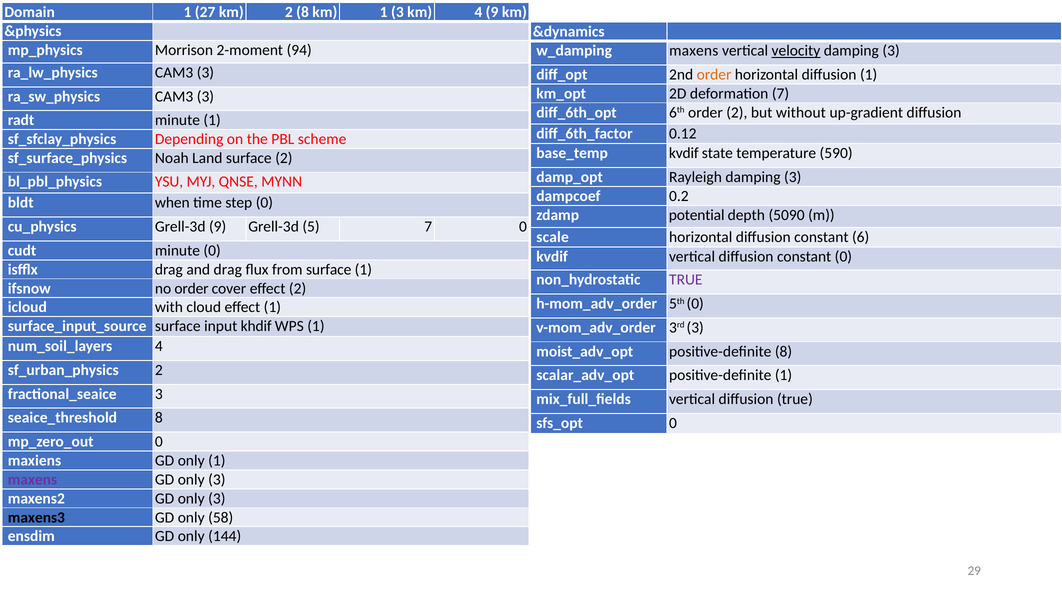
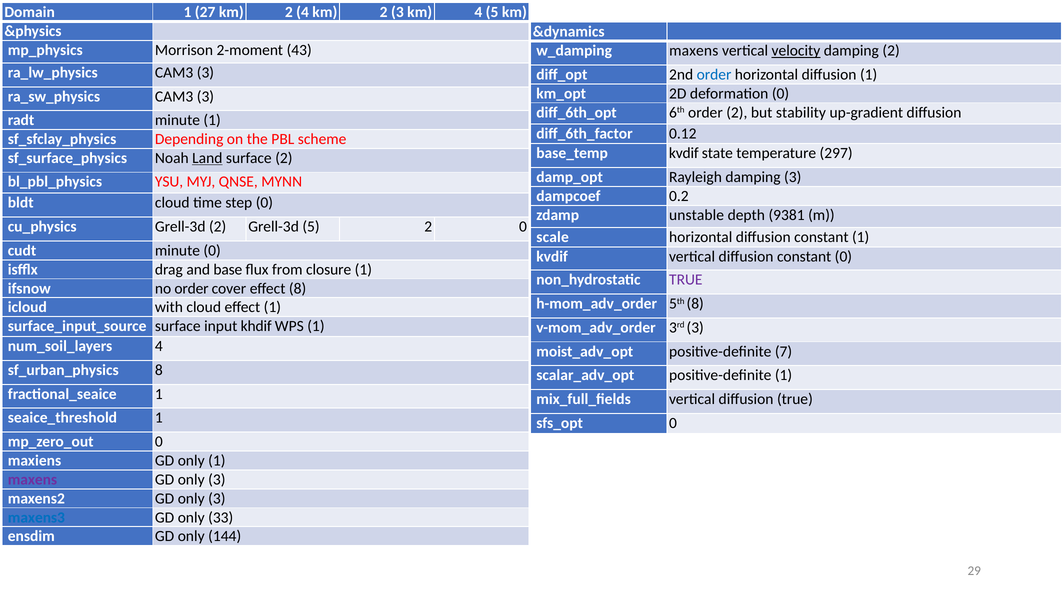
2 8: 8 -> 4
1 at (384, 12): 1 -> 2
4 9: 9 -> 5
94: 94 -> 43
3 at (891, 51): 3 -> 2
order at (714, 75) colour: orange -> blue
deformation 7: 7 -> 0
without: without -> stability
590: 590 -> 297
Land underline: none -> present
bldt when: when -> cloud
potential: potential -> unstable
5090: 5090 -> 9381
Grell-3d 9: 9 -> 2
5 7: 7 -> 2
constant 6: 6 -> 1
and drag: drag -> base
from surface: surface -> closure
effect 2: 2 -> 8
5th 0: 0 -> 8
positive-definite 8: 8 -> 7
2 at (159, 370): 2 -> 8
3 at (159, 394): 3 -> 1
8 at (159, 417): 8 -> 1
maxens3 colour: black -> blue
58: 58 -> 33
